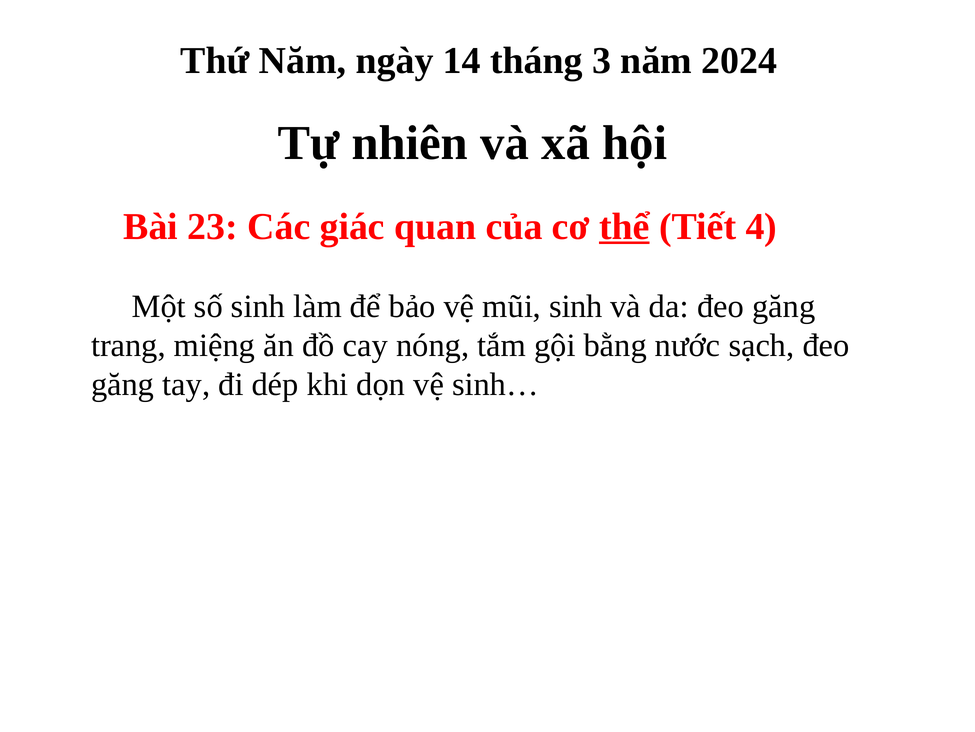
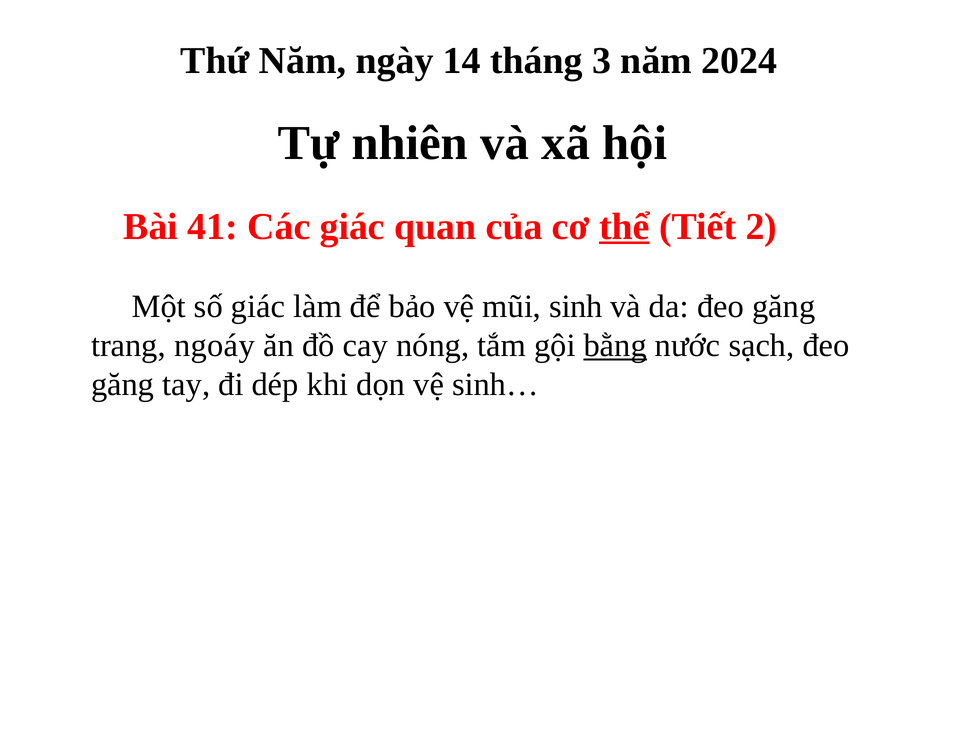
23: 23 -> 41
4: 4 -> 2
số sinh: sinh -> giác
miệng: miệng -> ngoáy
bằng underline: none -> present
